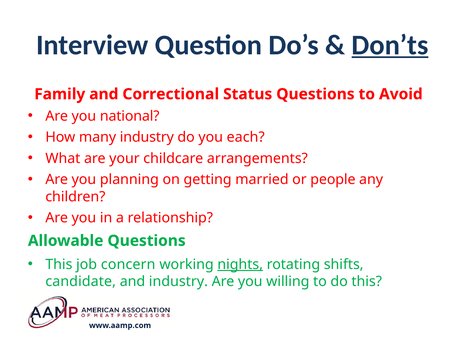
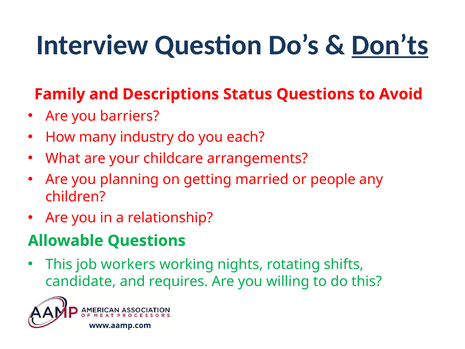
Correctional: Correctional -> Descriptions
national: national -> barriers
concern: concern -> workers
nights underline: present -> none
and industry: industry -> requires
